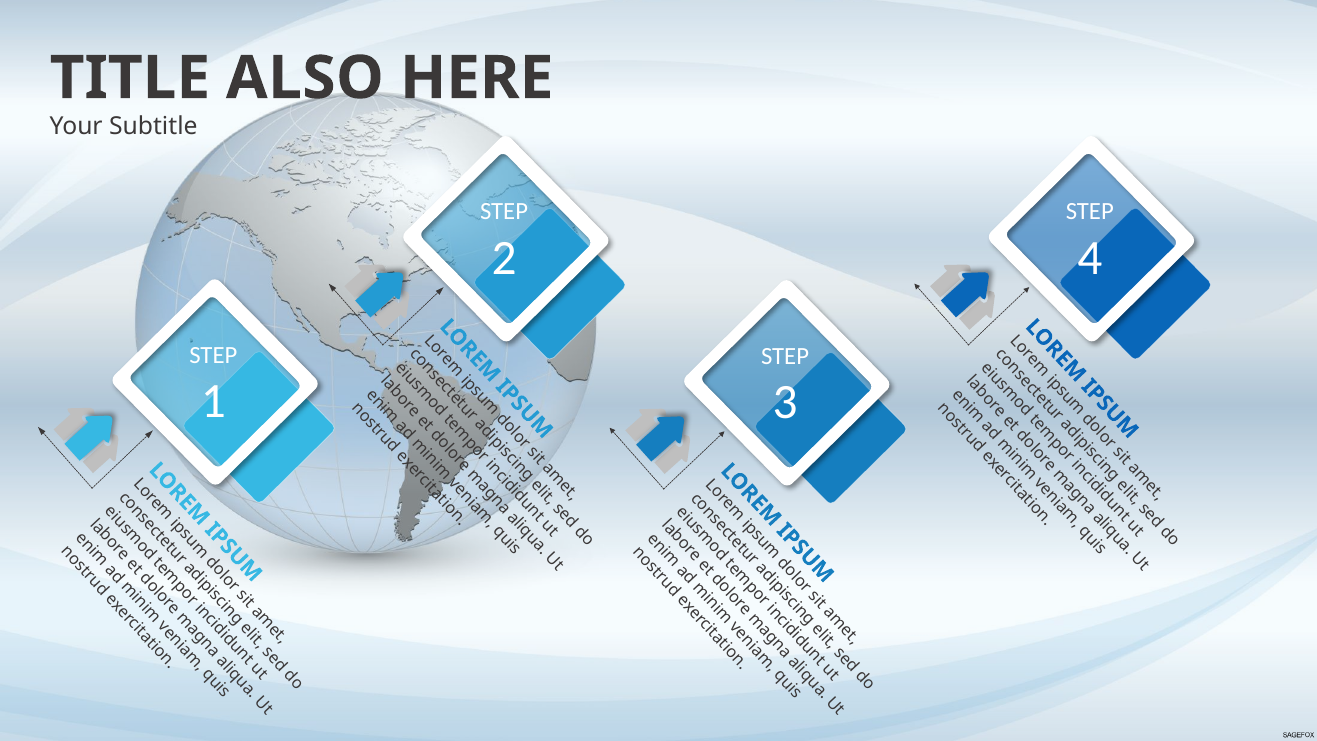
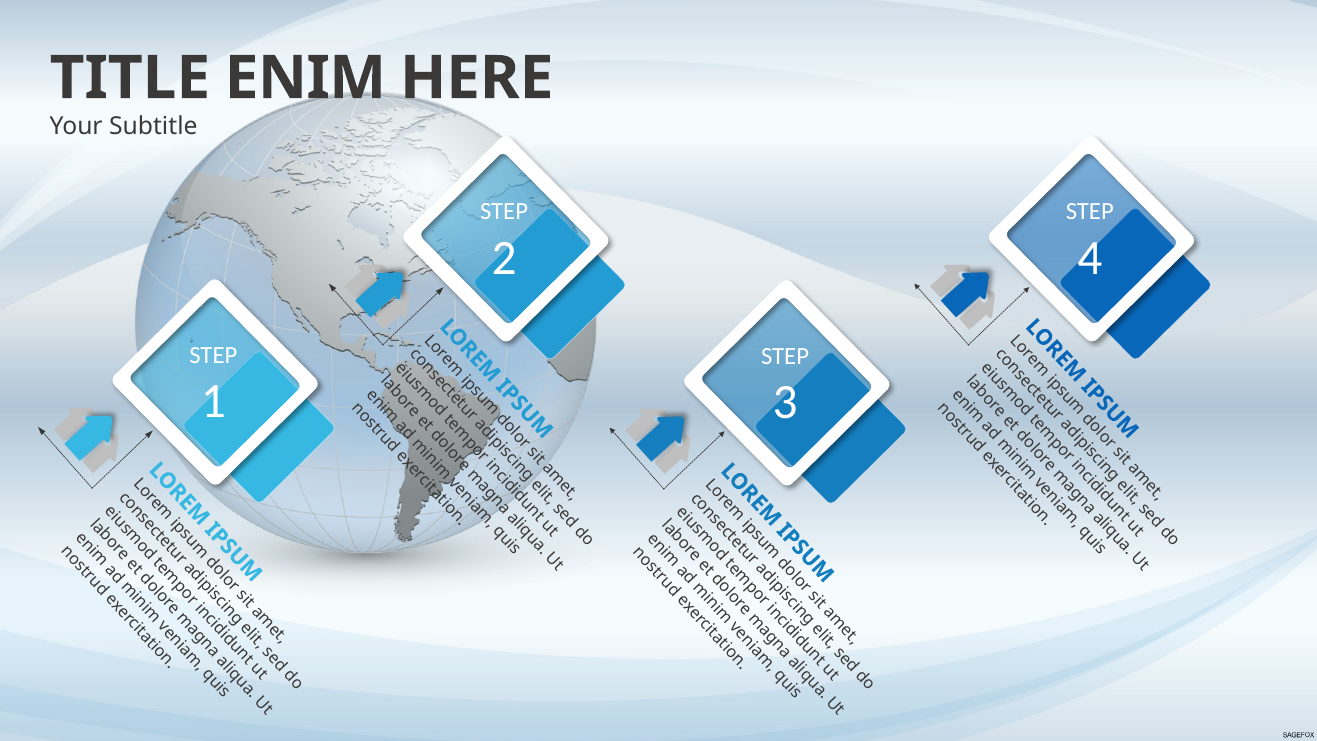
ALSO: ALSO -> ENIM
